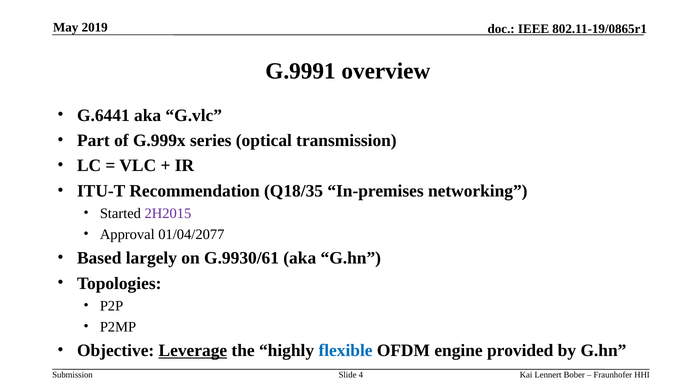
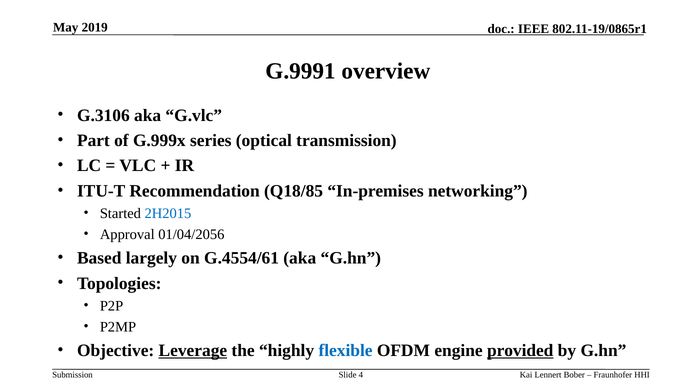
G.6441: G.6441 -> G.3106
Q18/35: Q18/35 -> Q18/85
2H2015 colour: purple -> blue
01/04/2077: 01/04/2077 -> 01/04/2056
G.9930/61: G.9930/61 -> G.4554/61
provided underline: none -> present
